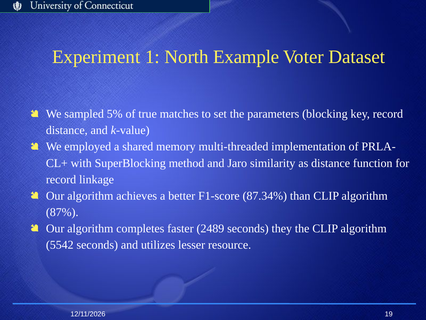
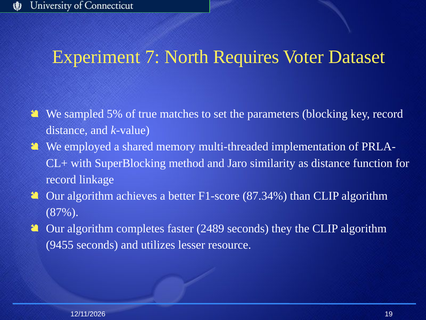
1: 1 -> 7
Example: Example -> Requires
5542: 5542 -> 9455
